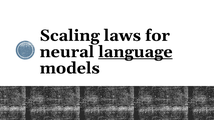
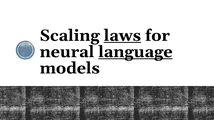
laws underline: none -> present
